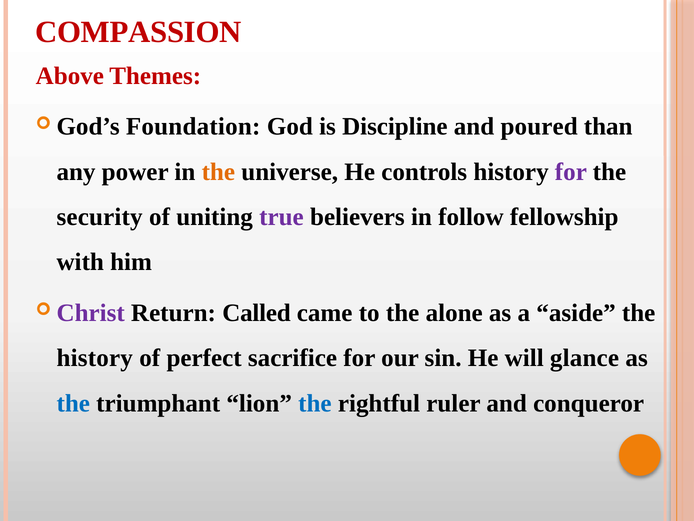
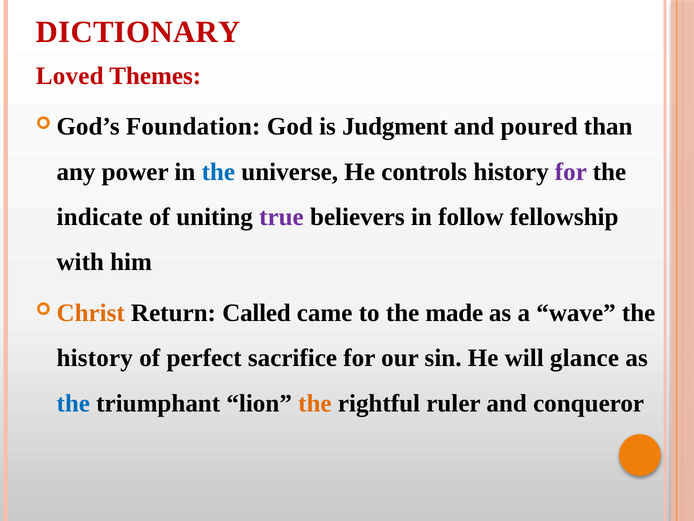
COMPASSION: COMPASSION -> DICTIONARY
Above: Above -> Loved
Discipline: Discipline -> Judgment
the at (218, 172) colour: orange -> blue
security: security -> indicate
Christ colour: purple -> orange
alone: alone -> made
aside: aside -> wave
the at (315, 403) colour: blue -> orange
